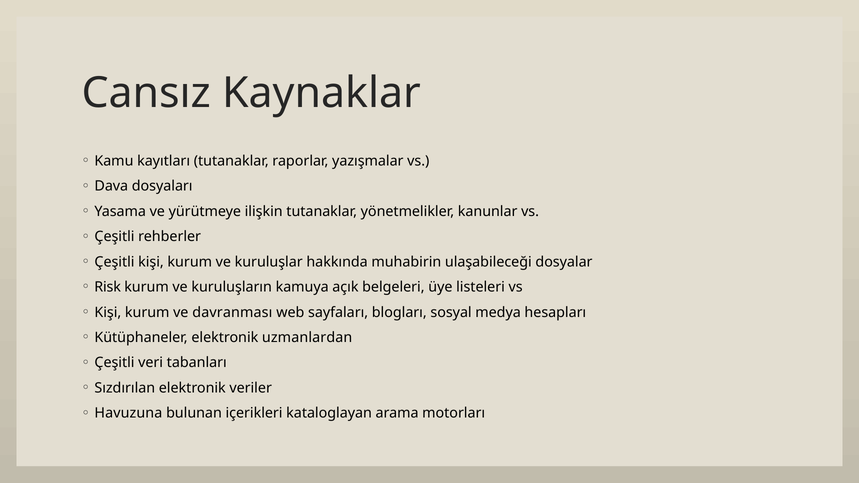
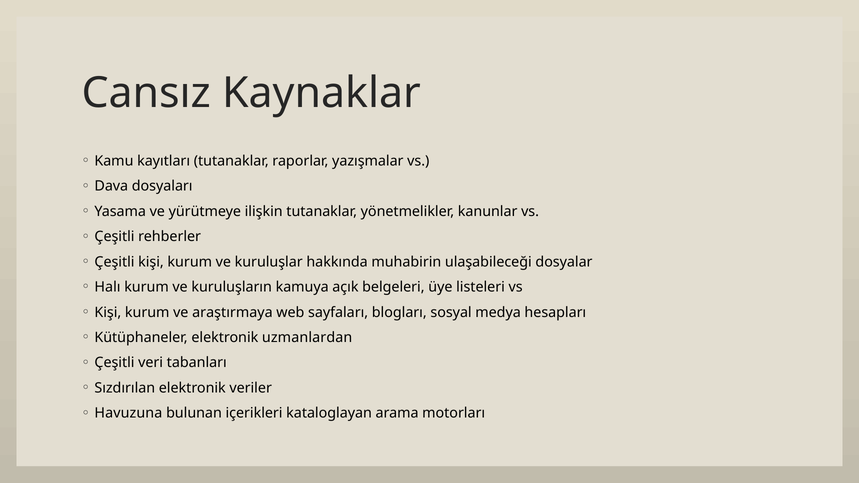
Risk: Risk -> Halı
davranması: davranması -> araştırmaya
